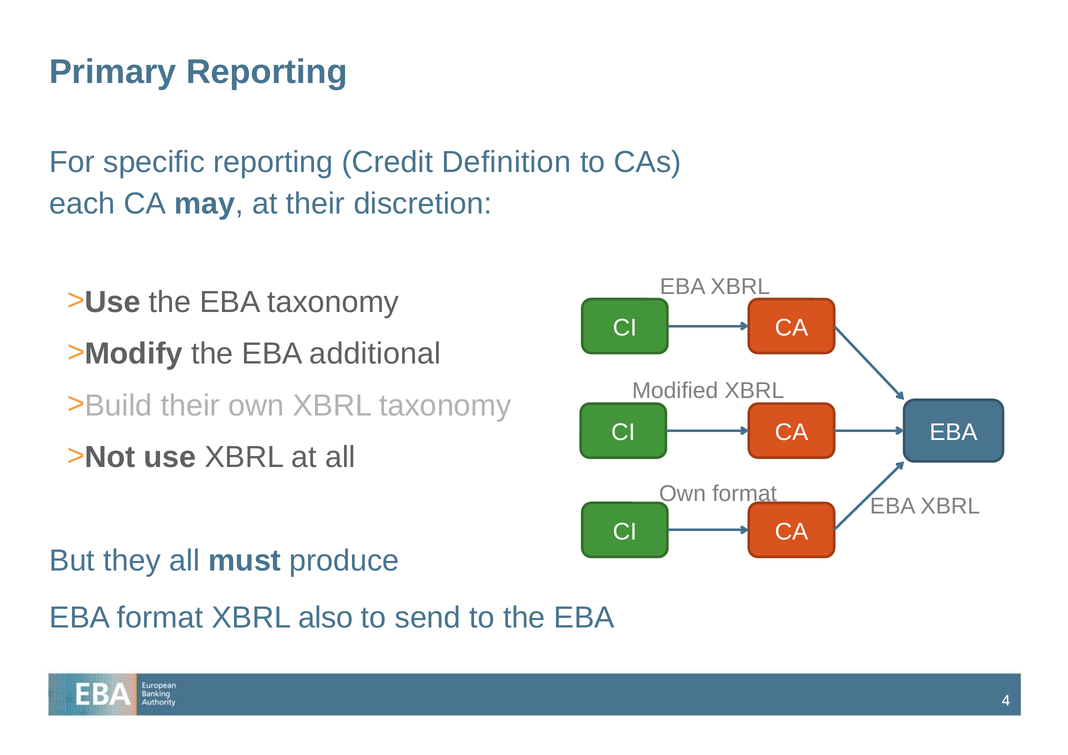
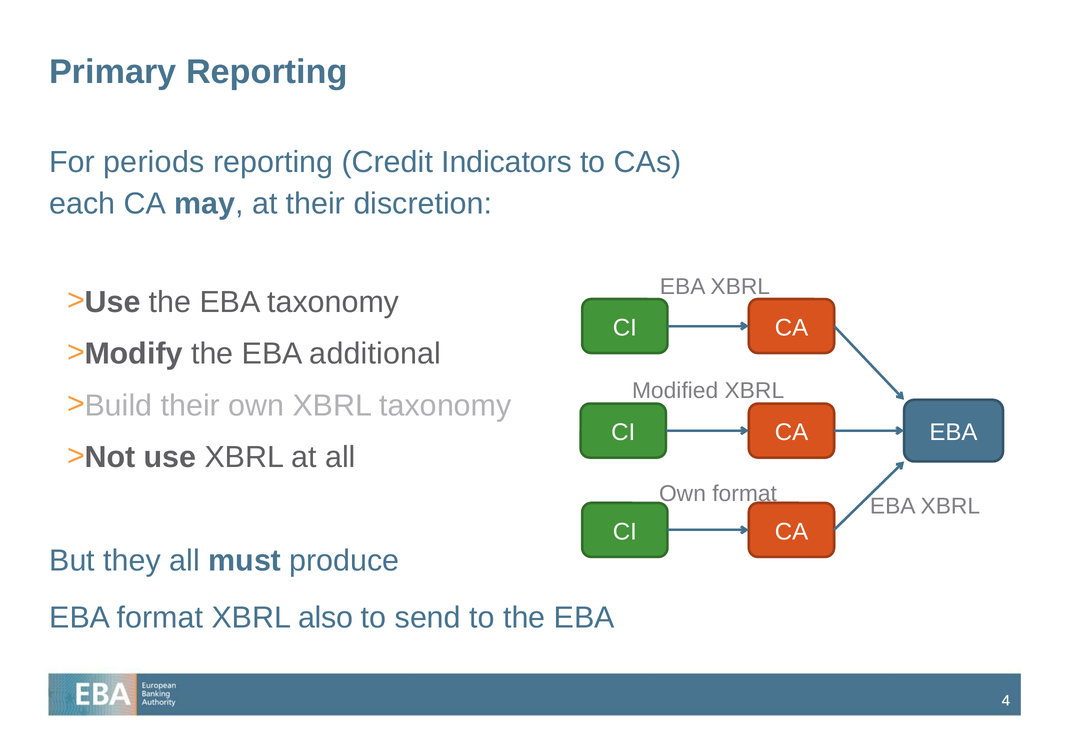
specific: specific -> periods
Definition: Definition -> Indicators
